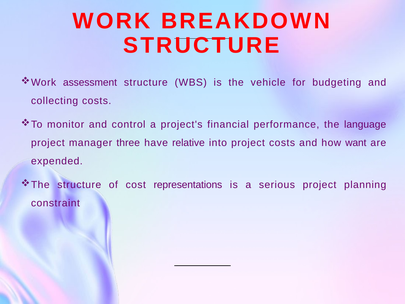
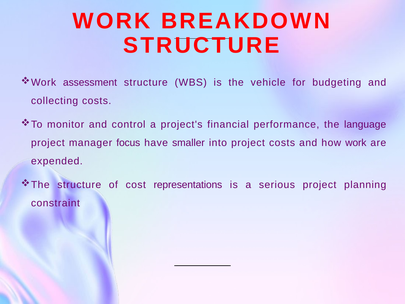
three: three -> focus
relative: relative -> smaller
how want: want -> work
